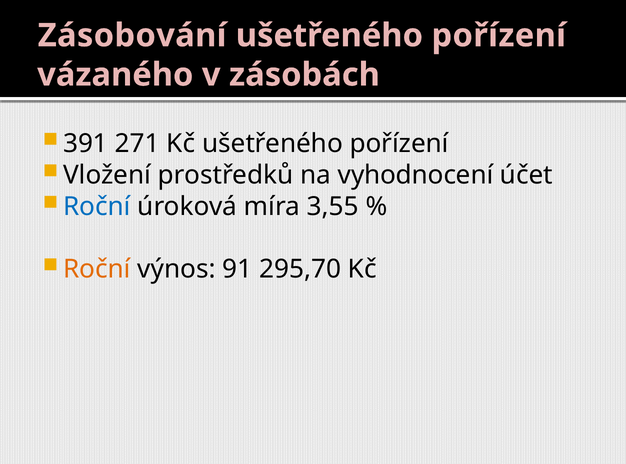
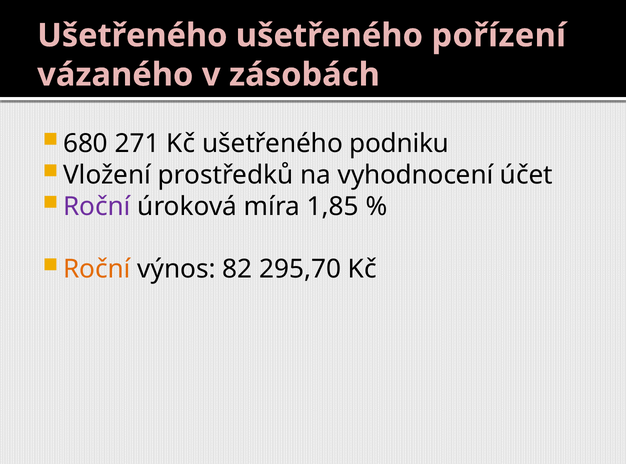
Zásobování at (132, 35): Zásobování -> Ušetřeného
391: 391 -> 680
Kč ušetřeného pořízení: pořízení -> podniku
Roční at (97, 206) colour: blue -> purple
3,55: 3,55 -> 1,85
91: 91 -> 82
